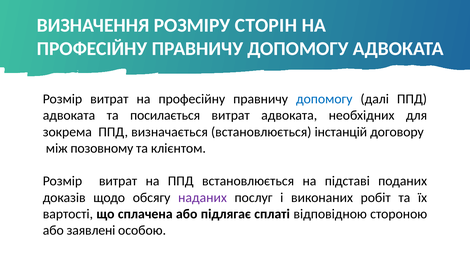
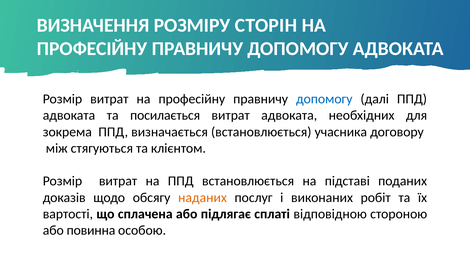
інстанцій: інстанцій -> учасника
позовному: позовному -> стягуються
наданих colour: purple -> orange
заявлені: заявлені -> повинна
